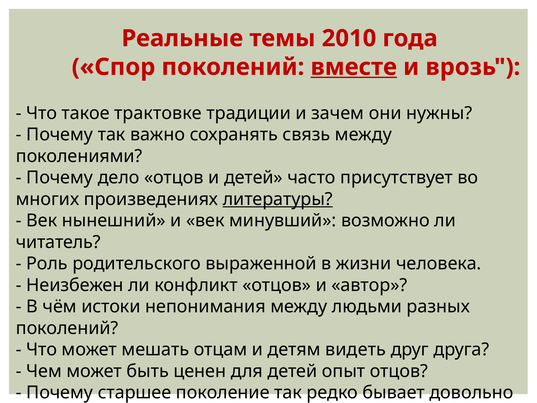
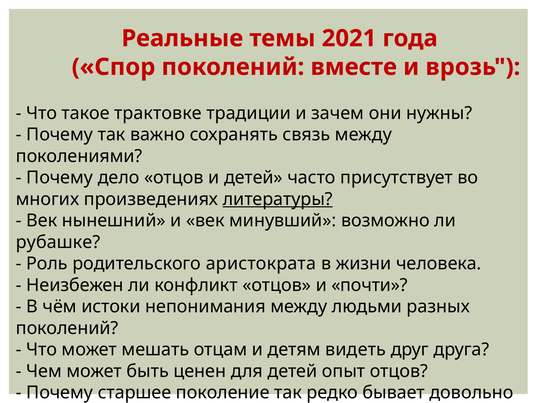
2010: 2010 -> 2021
вместе underline: present -> none
читатель: читатель -> рубашке
выраженной: выраженной -> аристократа
автор: автор -> почти
